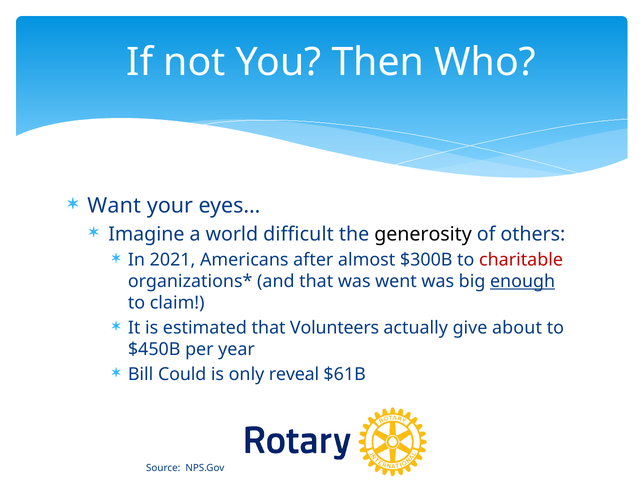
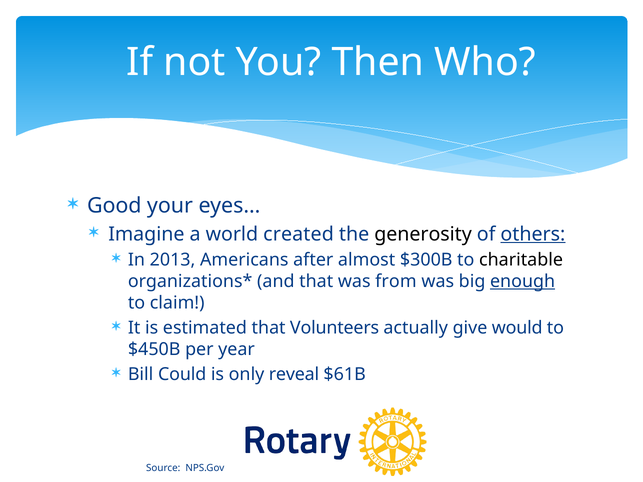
Want: Want -> Good
difficult: difficult -> created
others underline: none -> present
2021: 2021 -> 2013
charitable colour: red -> black
went: went -> from
about: about -> would
